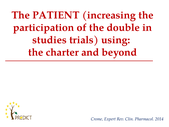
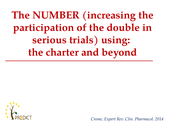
PATIENT: PATIENT -> NUMBER
studies: studies -> serious
